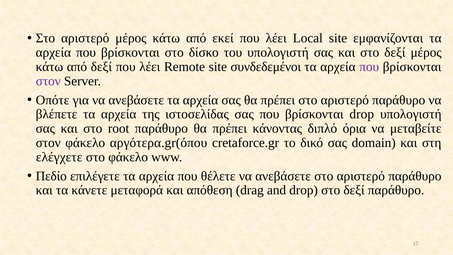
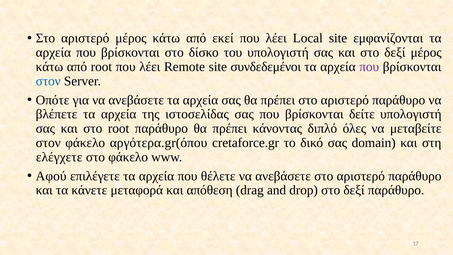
από δεξί: δεξί -> root
στον at (48, 81) colour: purple -> blue
βρίσκονται drop: drop -> δείτε
όρια: όρια -> όλες
Πεδίο: Πεδίο -> Αφού
